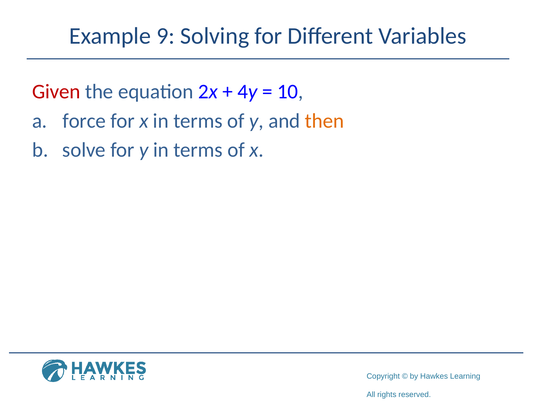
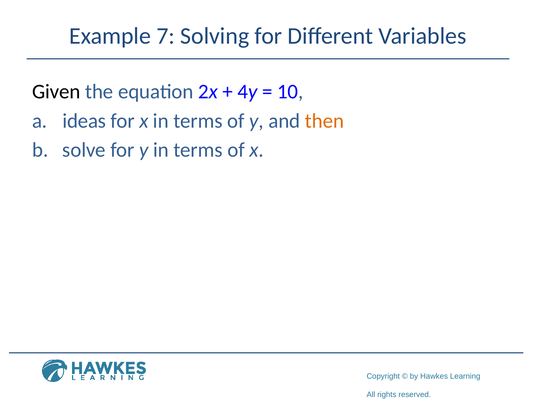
9: 9 -> 7
Given colour: red -> black
force: force -> ideas
